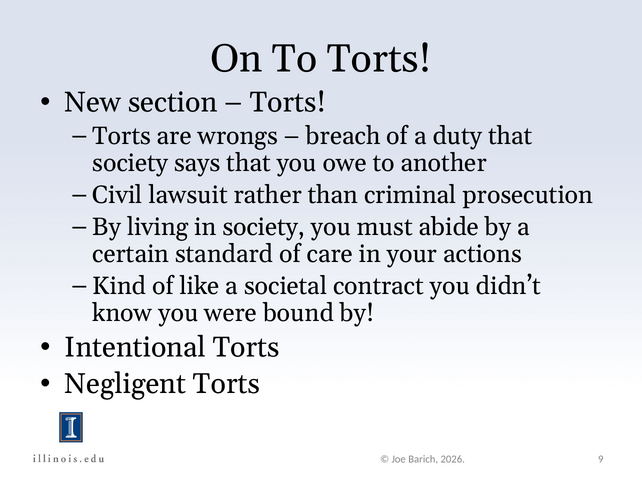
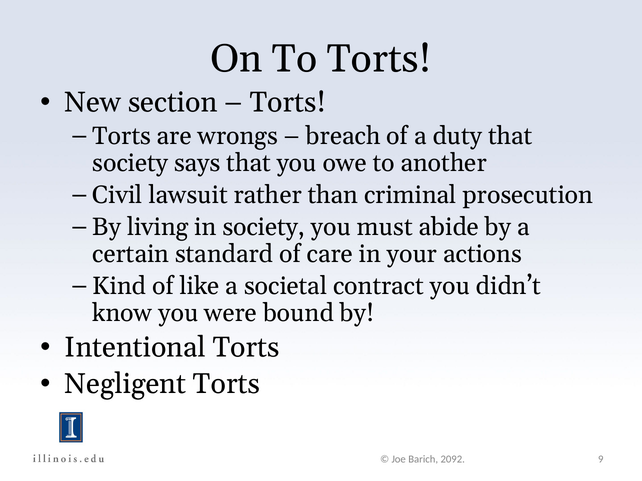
2026: 2026 -> 2092
